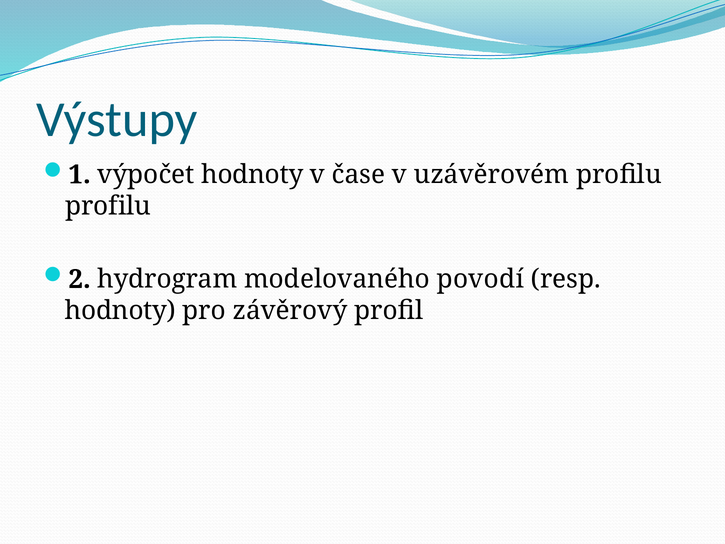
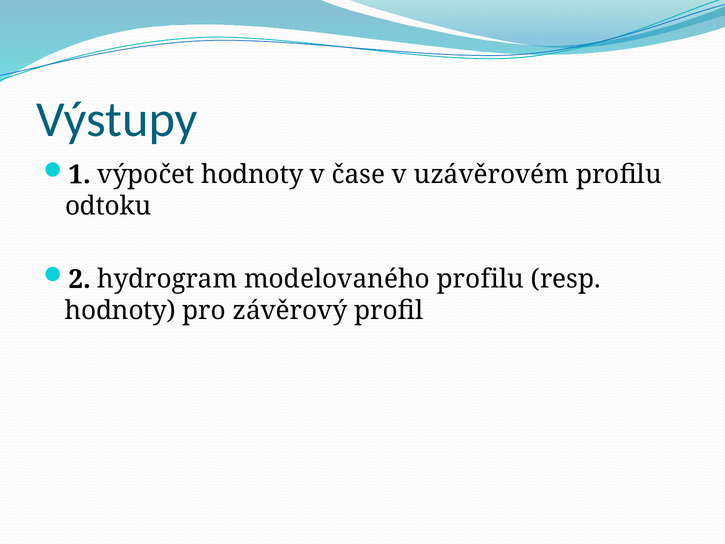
profilu at (108, 206): profilu -> odtoku
modelovaného povodí: povodí -> profilu
